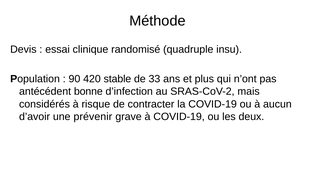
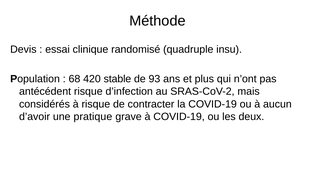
90: 90 -> 68
33: 33 -> 93
antécédent bonne: bonne -> risque
prévenir: prévenir -> pratique
